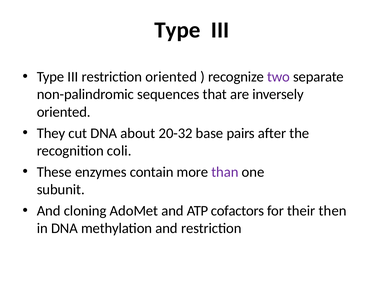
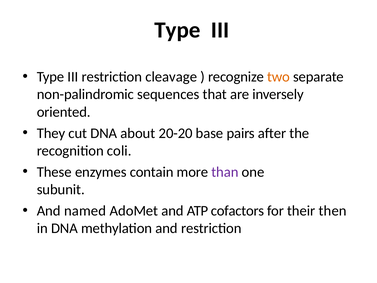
restriction oriented: oriented -> cleavage
two colour: purple -> orange
20-32: 20-32 -> 20-20
cloning: cloning -> named
